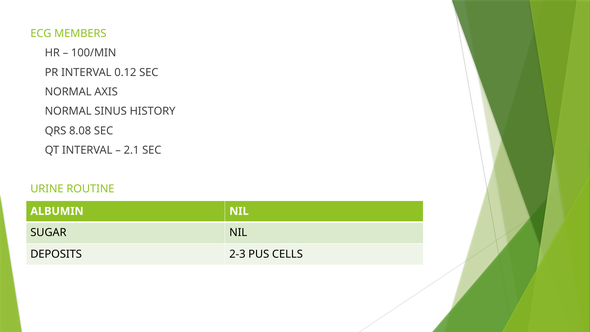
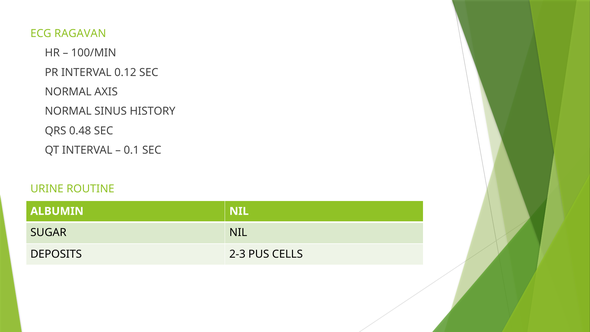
MEMBERS: MEMBERS -> RAGAVAN
8.08: 8.08 -> 0.48
2.1: 2.1 -> 0.1
